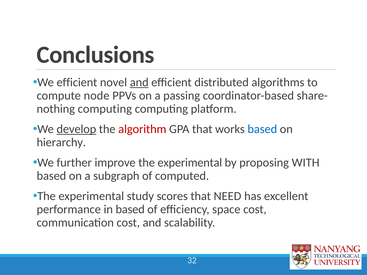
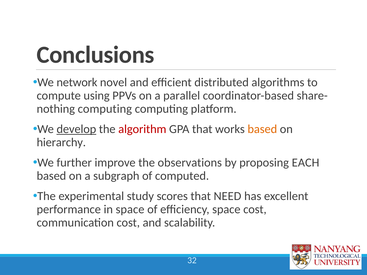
We efficient: efficient -> network
and at (139, 82) underline: present -> none
node: node -> using
passing: passing -> parallel
based at (262, 129) colour: blue -> orange
improve the experimental: experimental -> observations
WITH: WITH -> EACH
in based: based -> space
